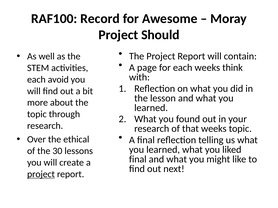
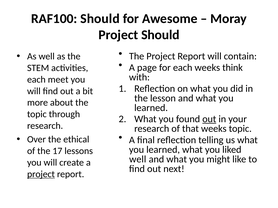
RAF100 Record: Record -> Should
avoid: avoid -> meet
out at (209, 119) underline: none -> present
30: 30 -> 17
final at (138, 160): final -> well
